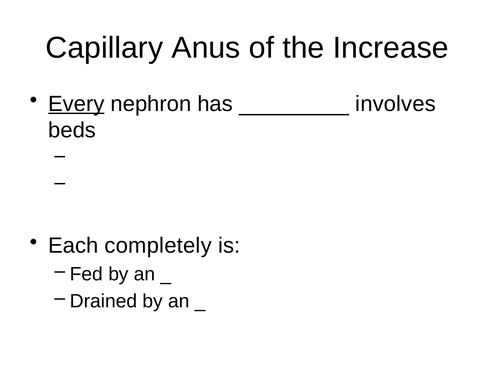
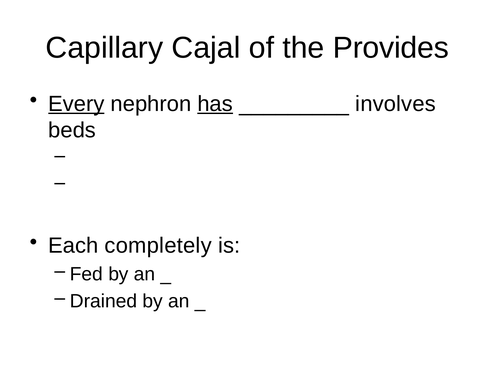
Anus: Anus -> Cajal
Increase: Increase -> Provides
has underline: none -> present
